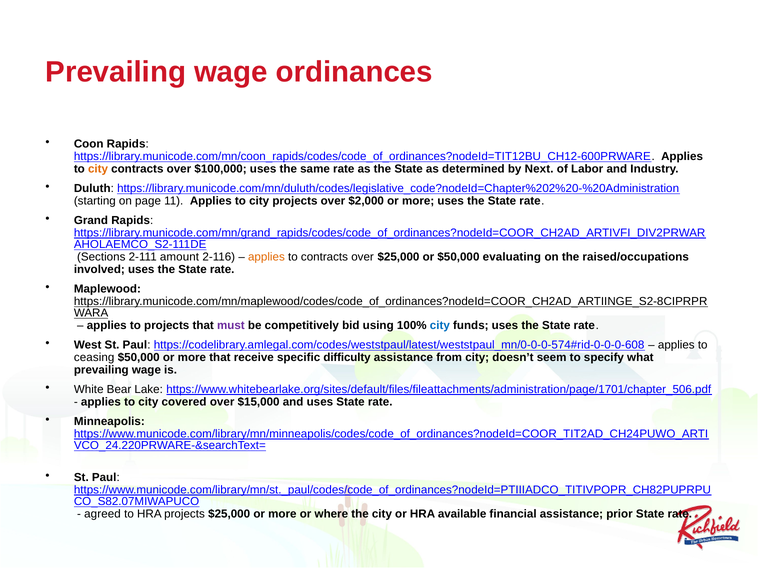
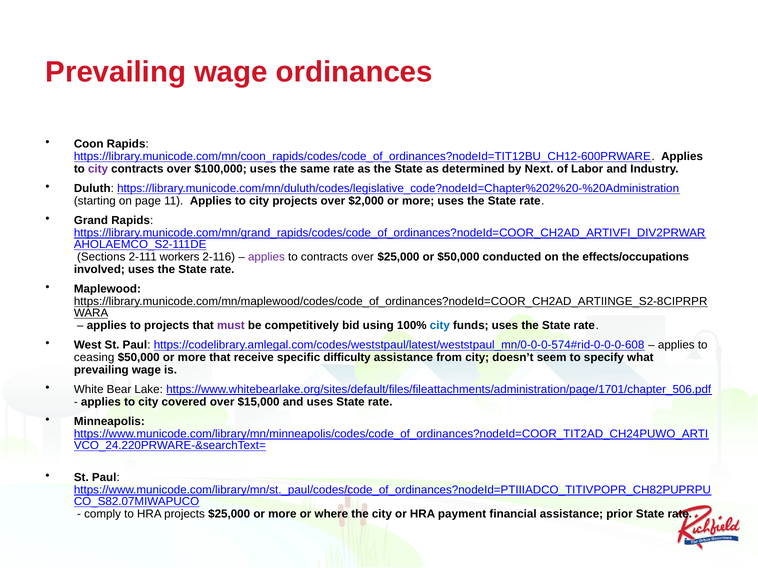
city at (98, 169) colour: orange -> purple
amount: amount -> workers
applies at (266, 257) colour: orange -> purple
evaluating: evaluating -> conducted
raised/occupations: raised/occupations -> effects/occupations
agreed: agreed -> comply
available: available -> payment
